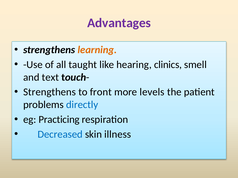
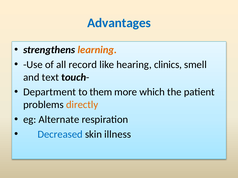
Advantages colour: purple -> blue
taught: taught -> record
Strengthens at (50, 92): Strengthens -> Department
front: front -> them
levels: levels -> which
directly colour: blue -> orange
Practicing: Practicing -> Alternate
